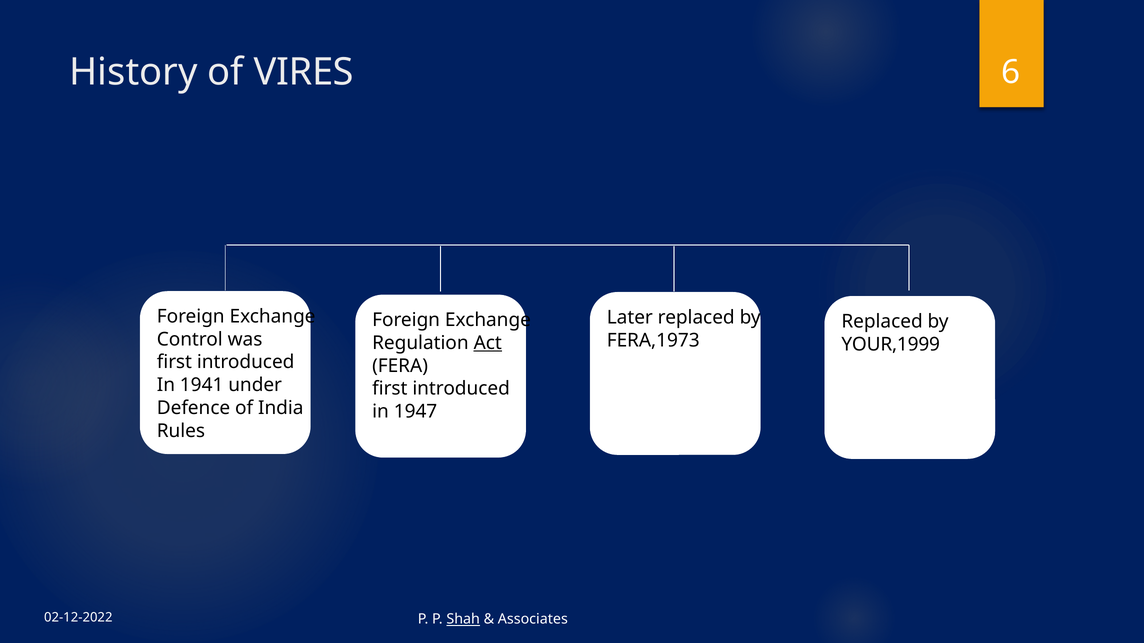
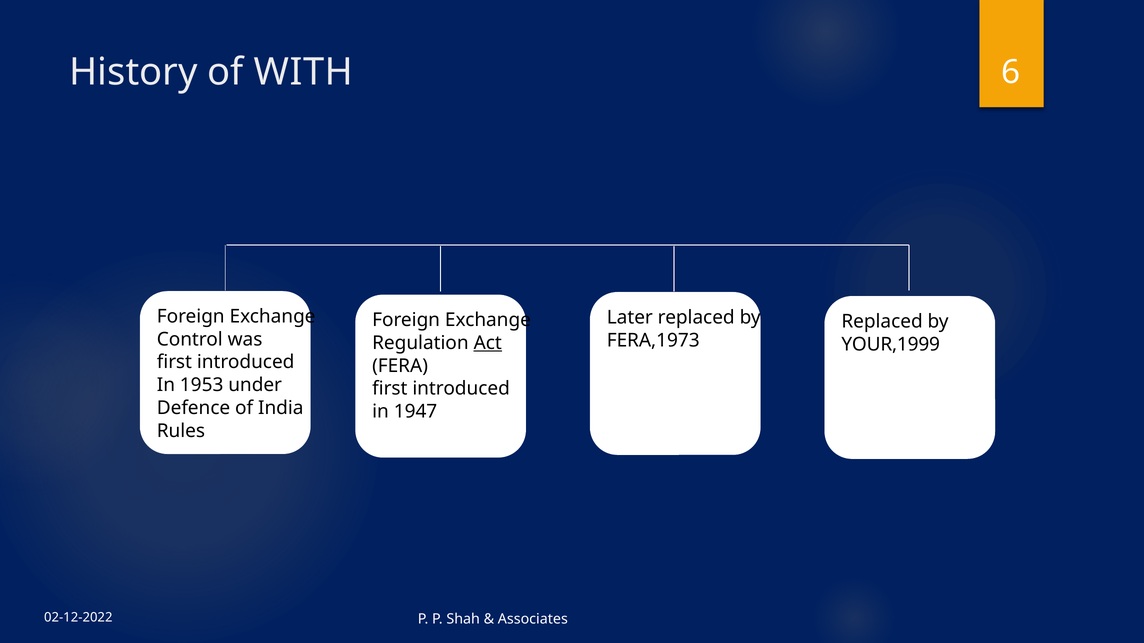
VIRES: VIRES -> WITH
1941: 1941 -> 1953
Shah underline: present -> none
